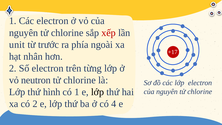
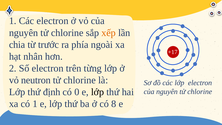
xếp colour: red -> orange
unit: unit -> chia
hình: hình -> định
có 1: 1 -> 0
có 2: 2 -> 1
4: 4 -> 8
